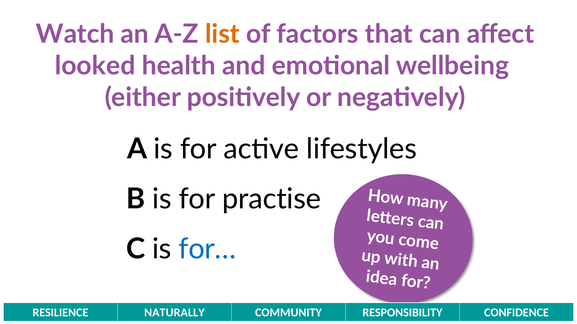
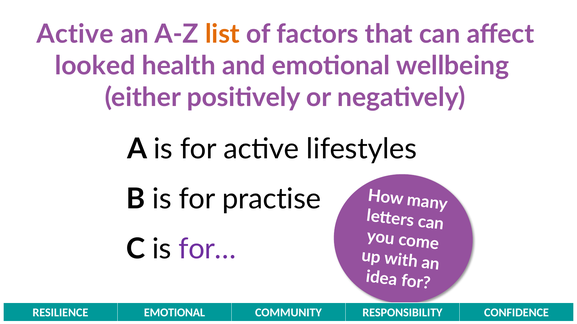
Watch at (75, 34): Watch -> Active
for… colour: blue -> purple
RESILIENCE NATURALLY: NATURALLY -> EMOTIONAL
